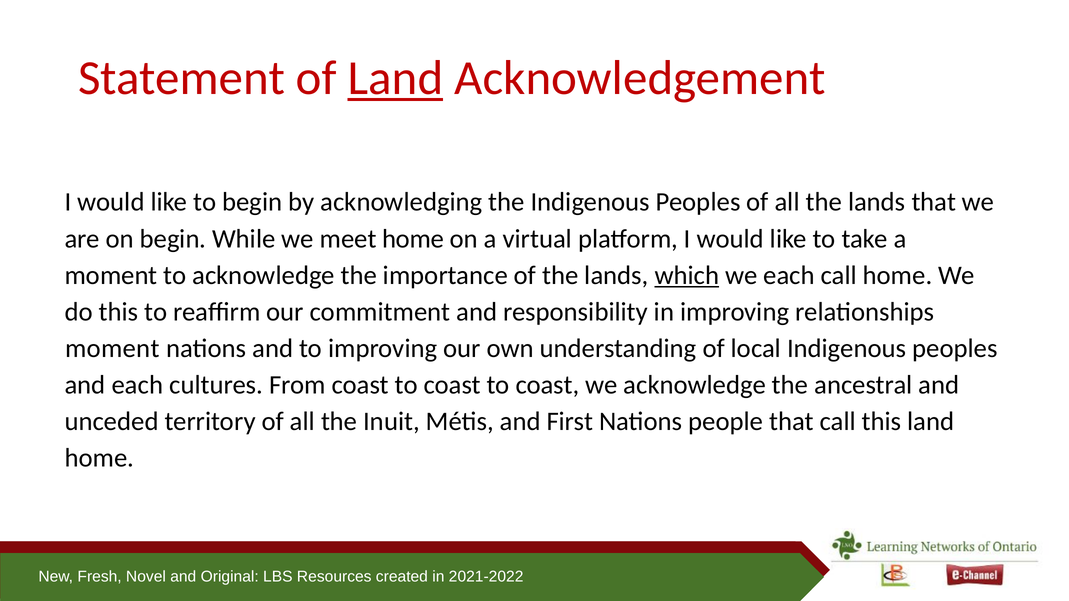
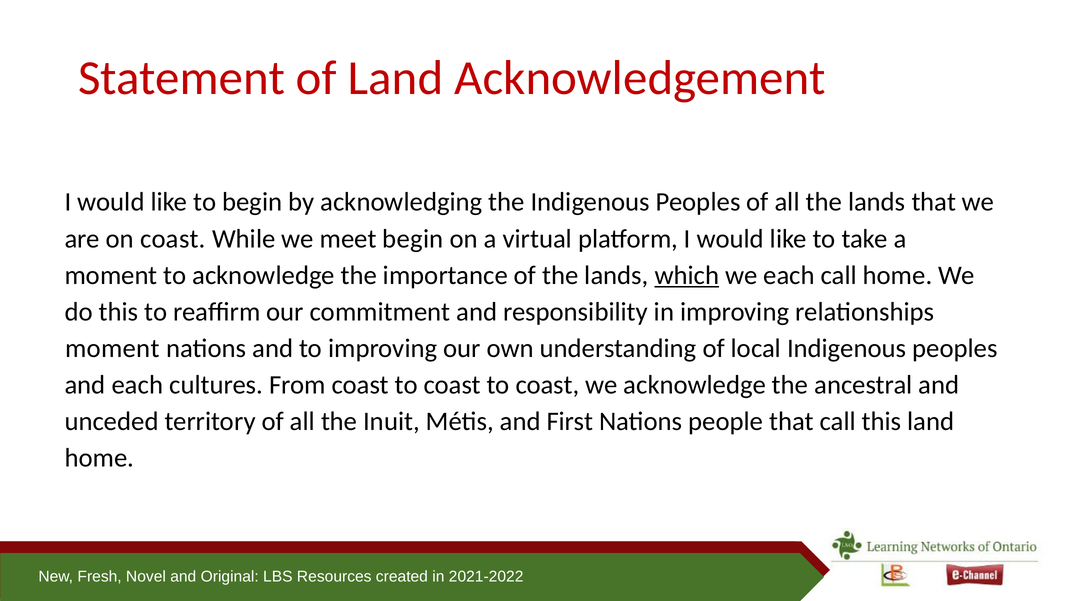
Land at (395, 78) underline: present -> none
on begin: begin -> coast
meet home: home -> begin
